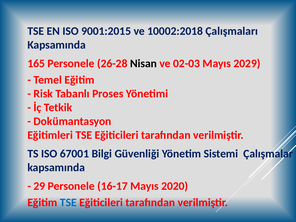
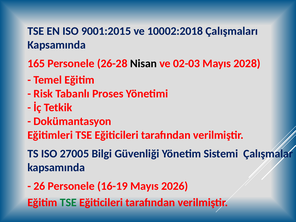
2029: 2029 -> 2028
67001: 67001 -> 27005
29: 29 -> 26
16-17: 16-17 -> 16-19
2020: 2020 -> 2026
TSE at (68, 202) colour: blue -> green
